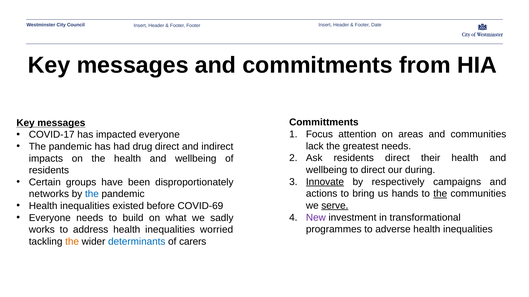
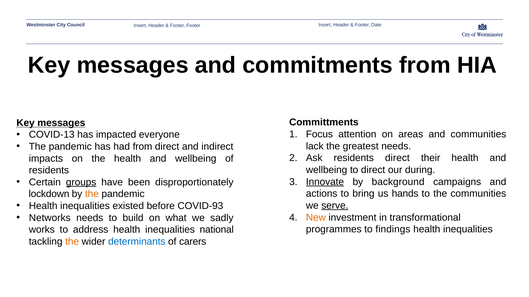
COVID-17: COVID-17 -> COVID-13
had drug: drug -> from
groups underline: none -> present
respectively: respectively -> background
the at (440, 194) underline: present -> none
networks: networks -> lockdown
the at (92, 194) colour: blue -> orange
COVID-69: COVID-69 -> COVID-93
Everyone at (50, 218): Everyone -> Networks
New colour: purple -> orange
adverse: adverse -> findings
worried: worried -> national
